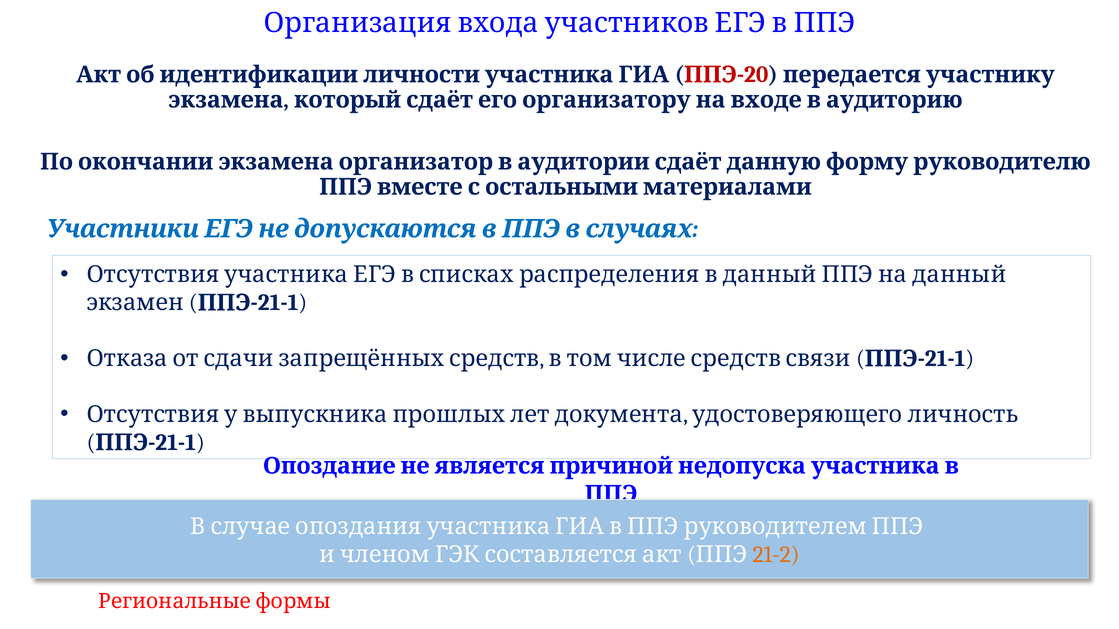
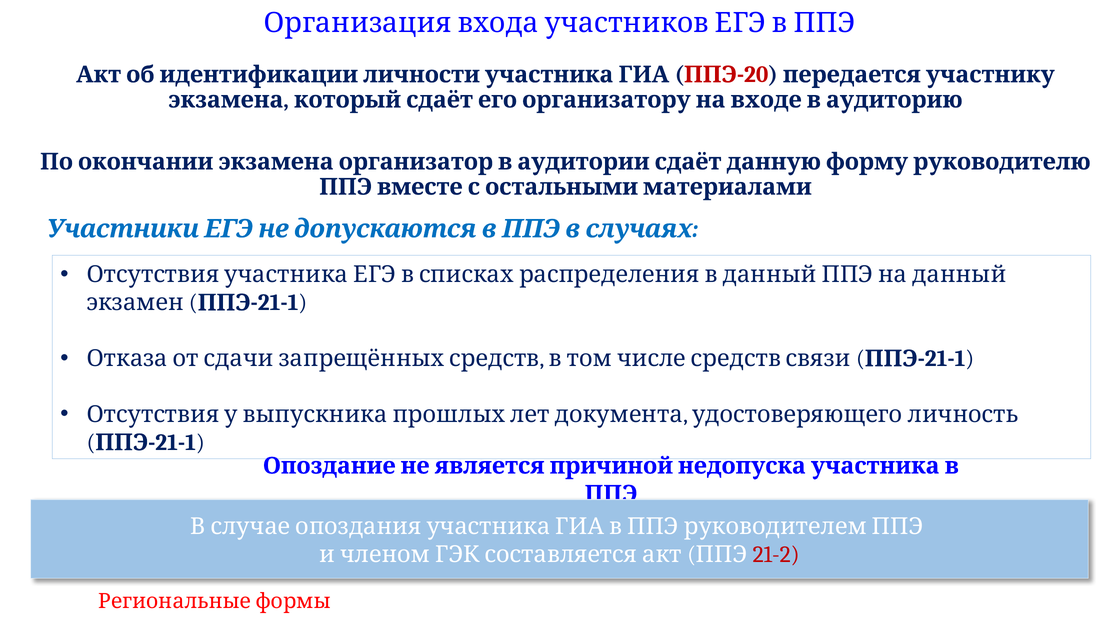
21-2 colour: orange -> red
